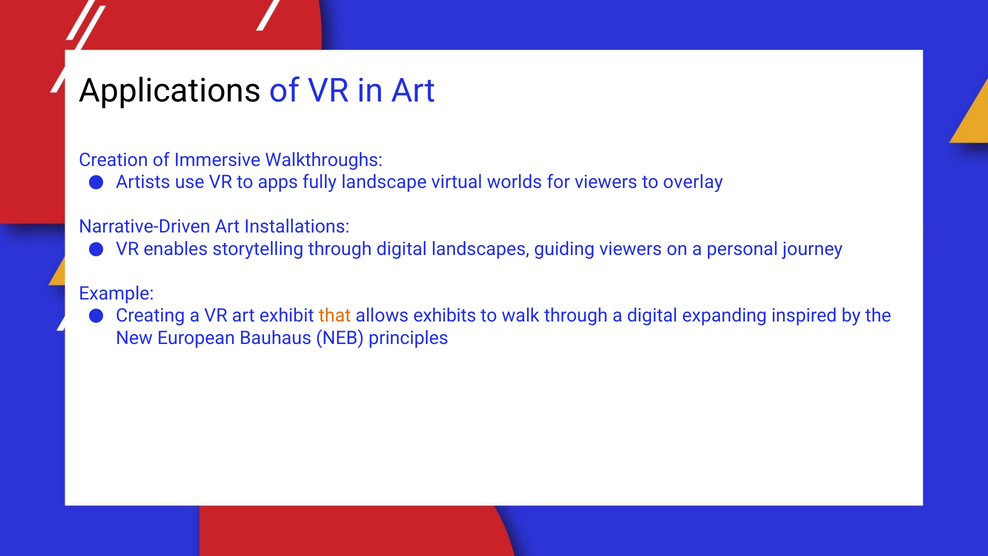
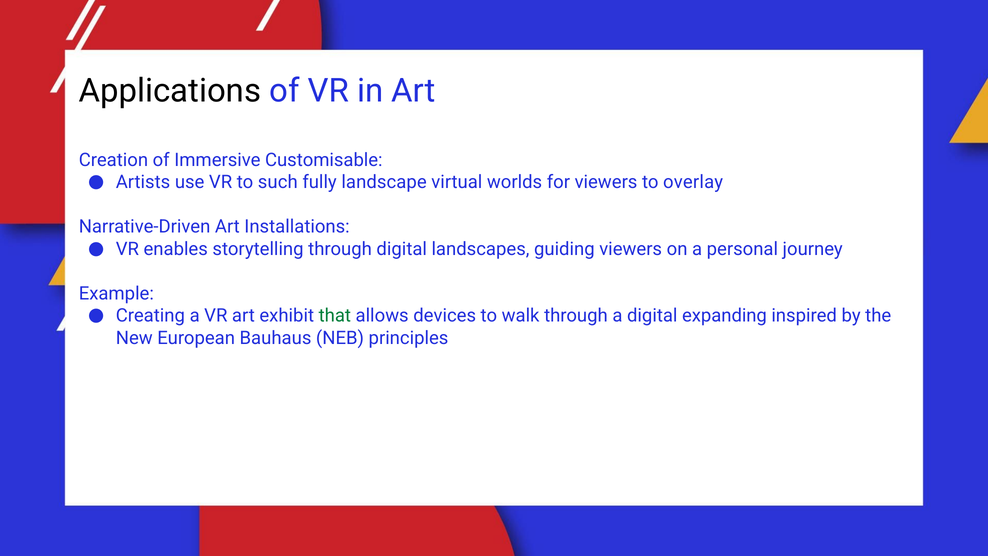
Walkthroughs: Walkthroughs -> Customisable
apps: apps -> such
that colour: orange -> green
exhibits: exhibits -> devices
